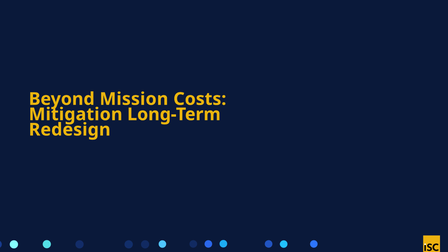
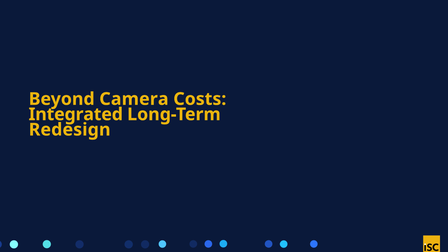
Mission: Mission -> Camera
Mitigation: Mitigation -> Integrated
